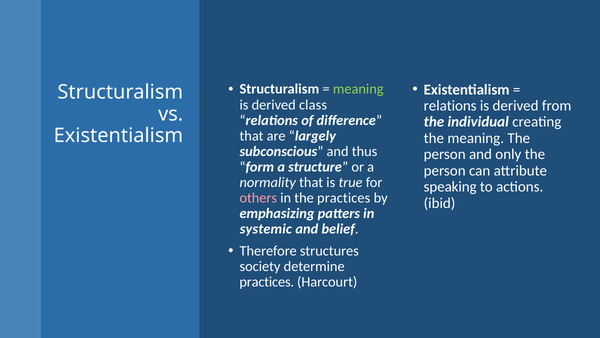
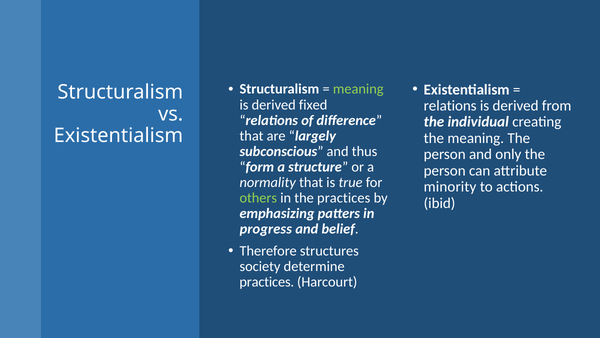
class: class -> fixed
speaking: speaking -> minority
others colour: pink -> light green
systemic: systemic -> progress
